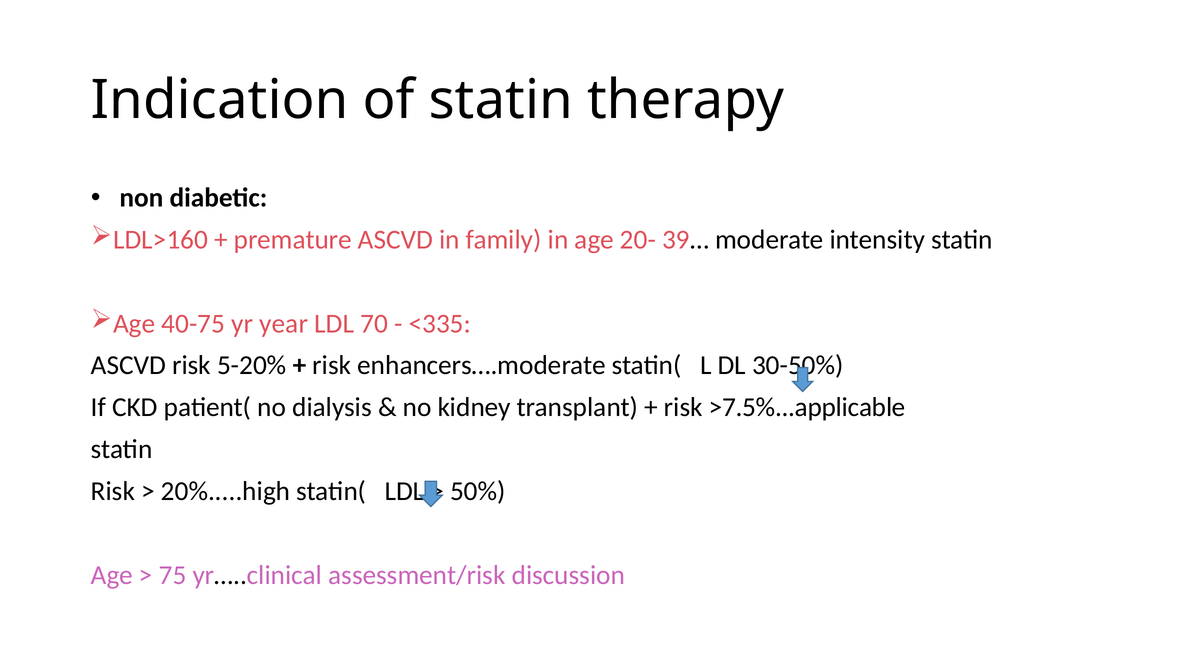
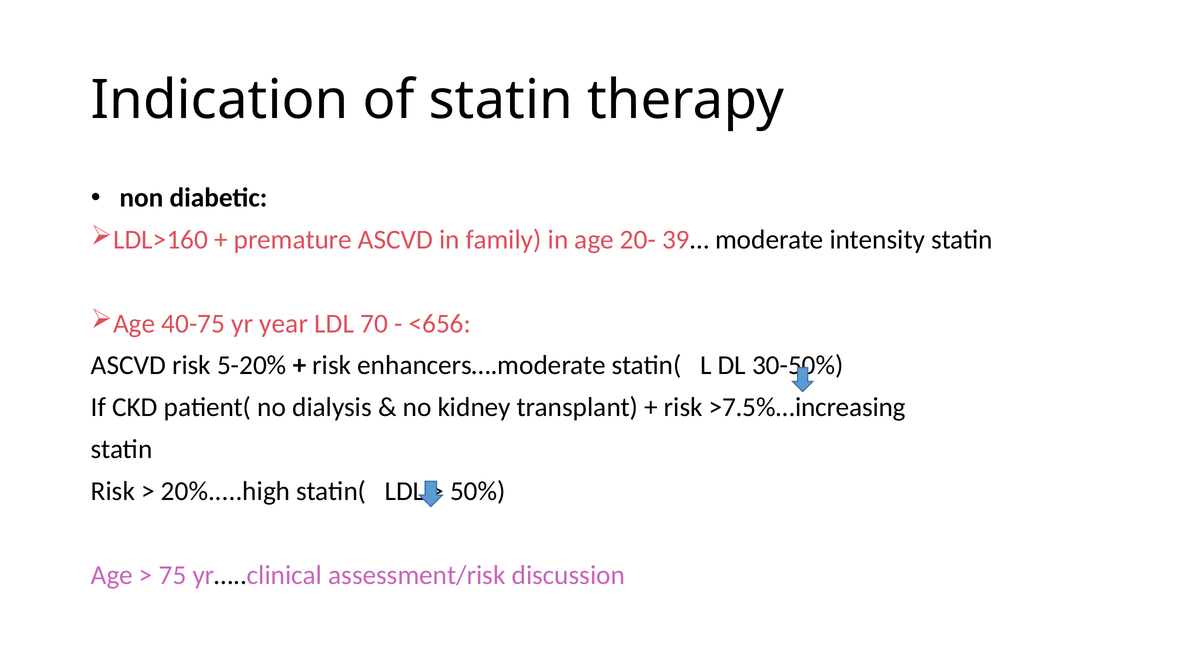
<335: <335 -> <656
>7.5%...applicable: >7.5%...applicable -> >7.5%...increasing
